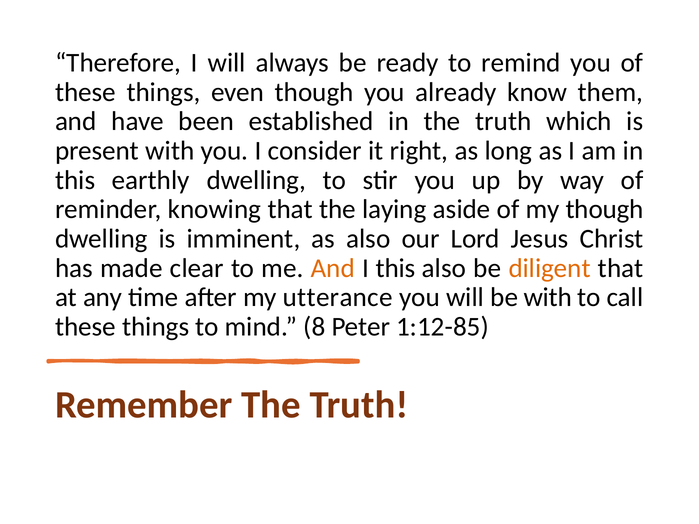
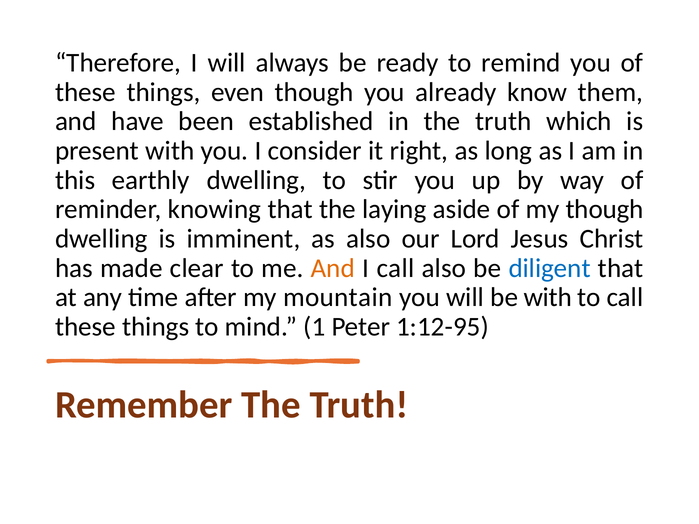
I this: this -> call
diligent colour: orange -> blue
utterance: utterance -> mountain
8: 8 -> 1
1:12-85: 1:12-85 -> 1:12-95
